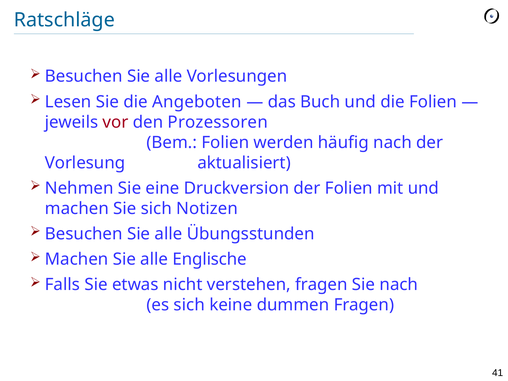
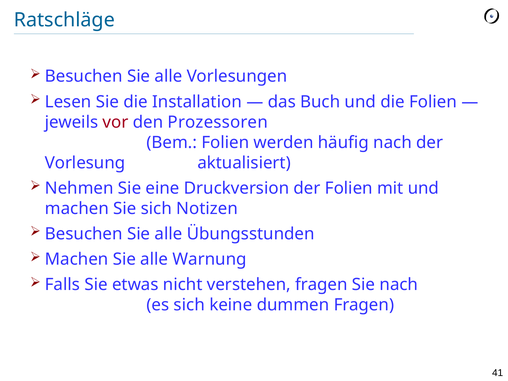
Angeboten: Angeboten -> Installation
Englische: Englische -> Warnung
